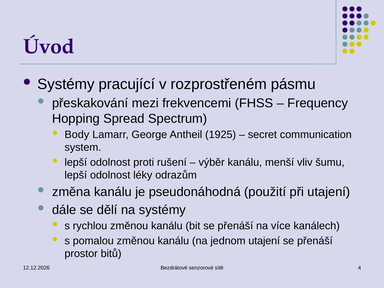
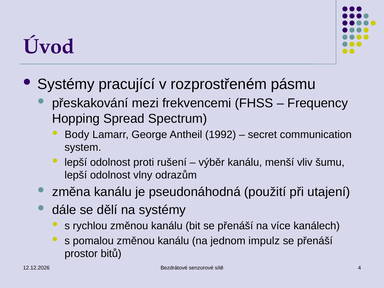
1925: 1925 -> 1992
léky: léky -> vlny
jednom utajení: utajení -> impulz
